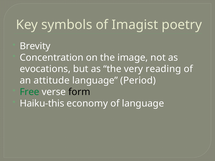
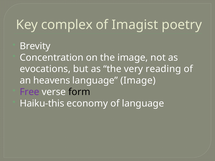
symbols: symbols -> complex
attitude: attitude -> heavens
language Period: Period -> Image
Free colour: green -> purple
